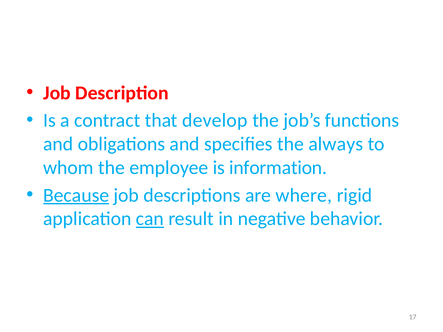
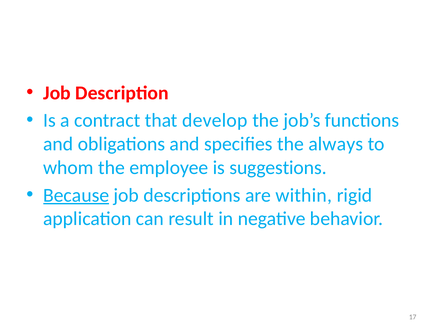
information: information -> suggestions
where: where -> within
can underline: present -> none
